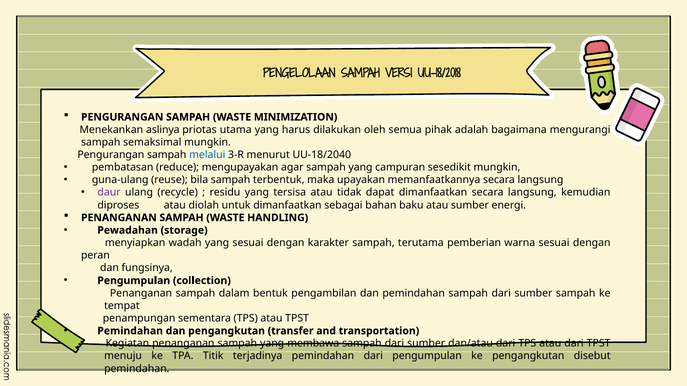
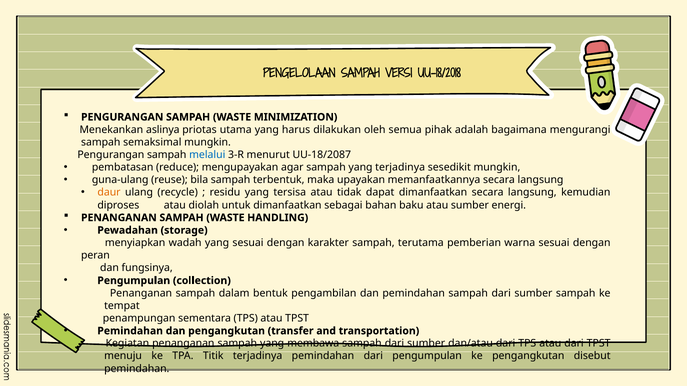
UU-18/2040: UU-18/2040 -> UU-18/2087
yang campuran: campuran -> terjadinya
daur colour: purple -> orange
